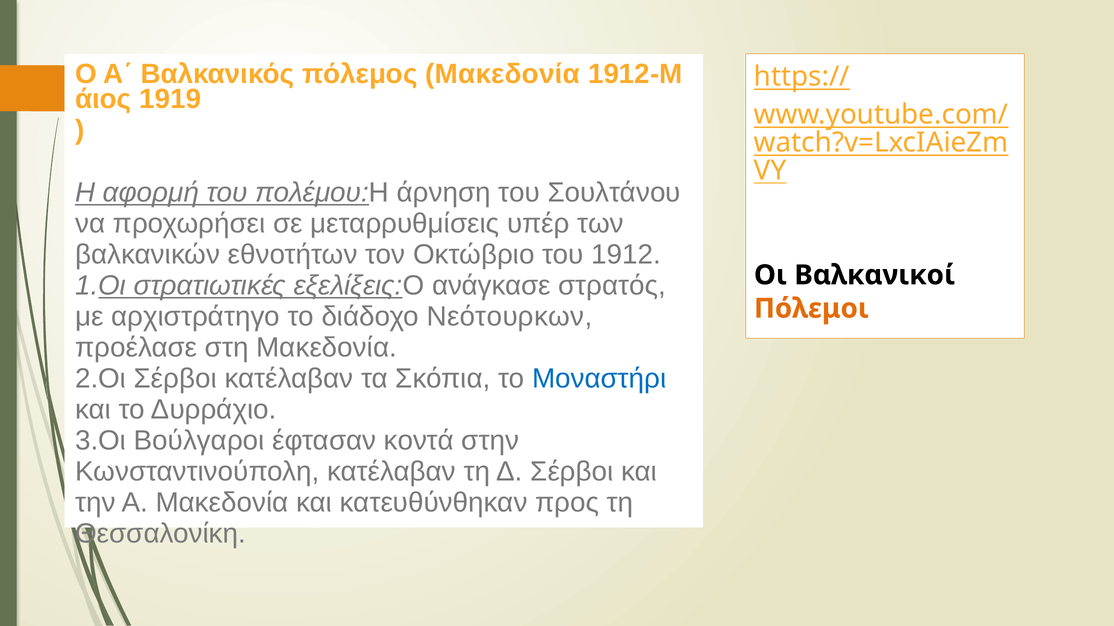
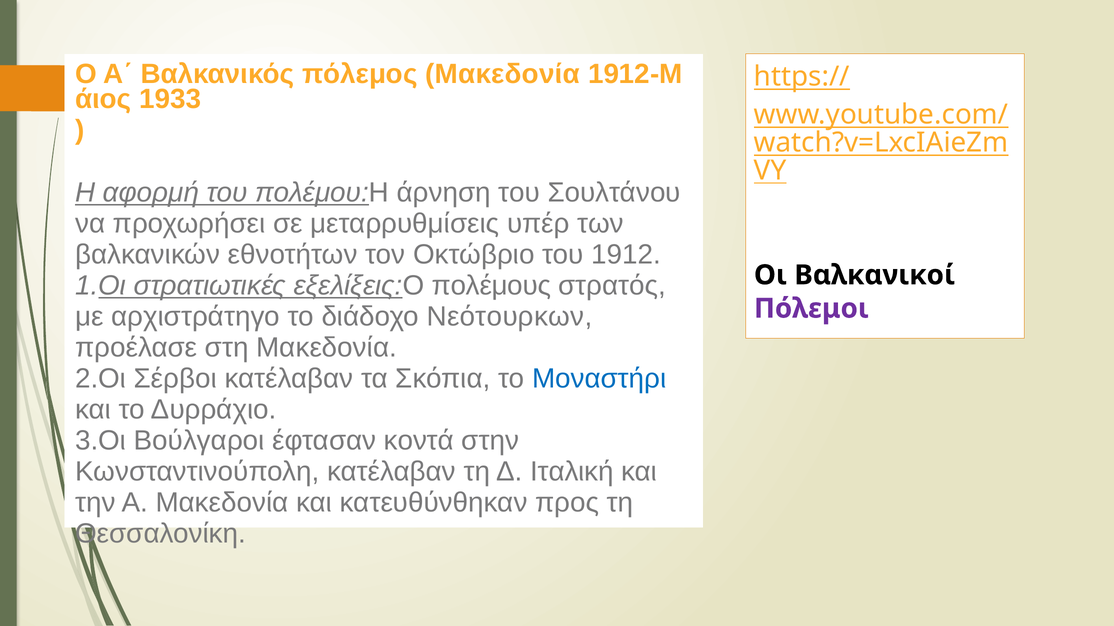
1919: 1919 -> 1933
ανάγκασε: ανάγκασε -> πολέμους
Πόλεμοι colour: orange -> purple
Δ Σέρβοι: Σέρβοι -> Ιταλική
